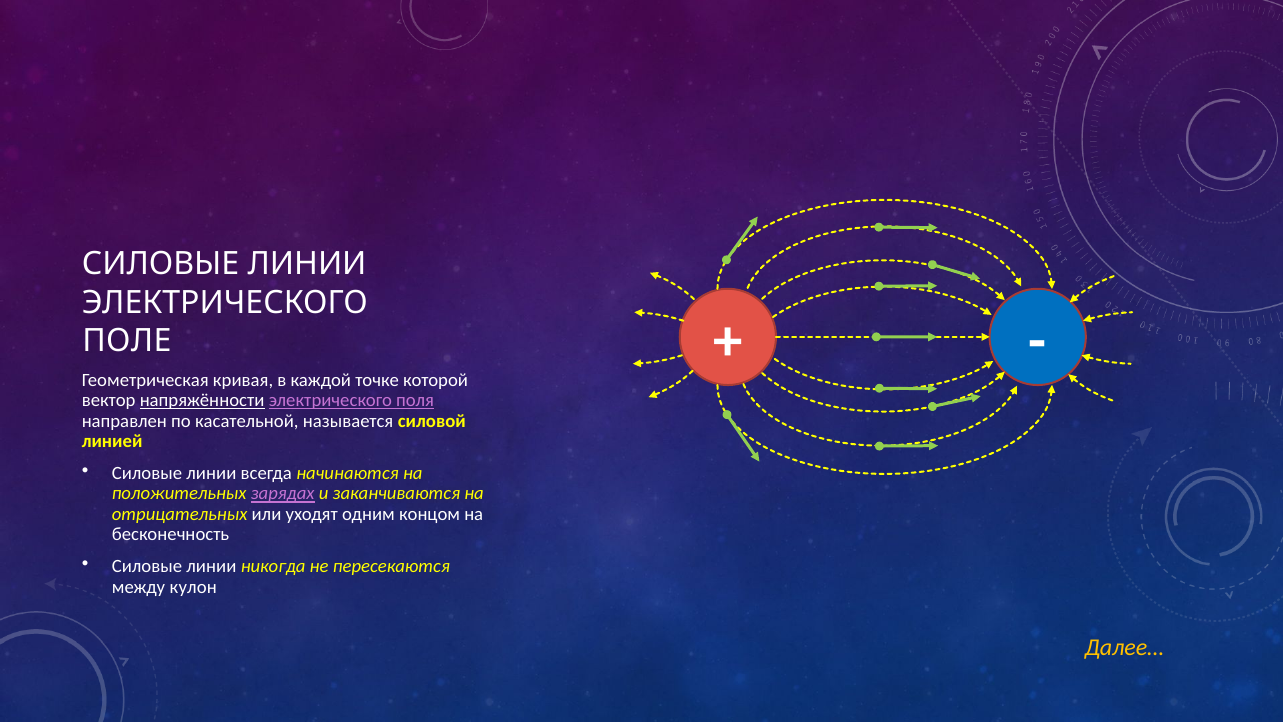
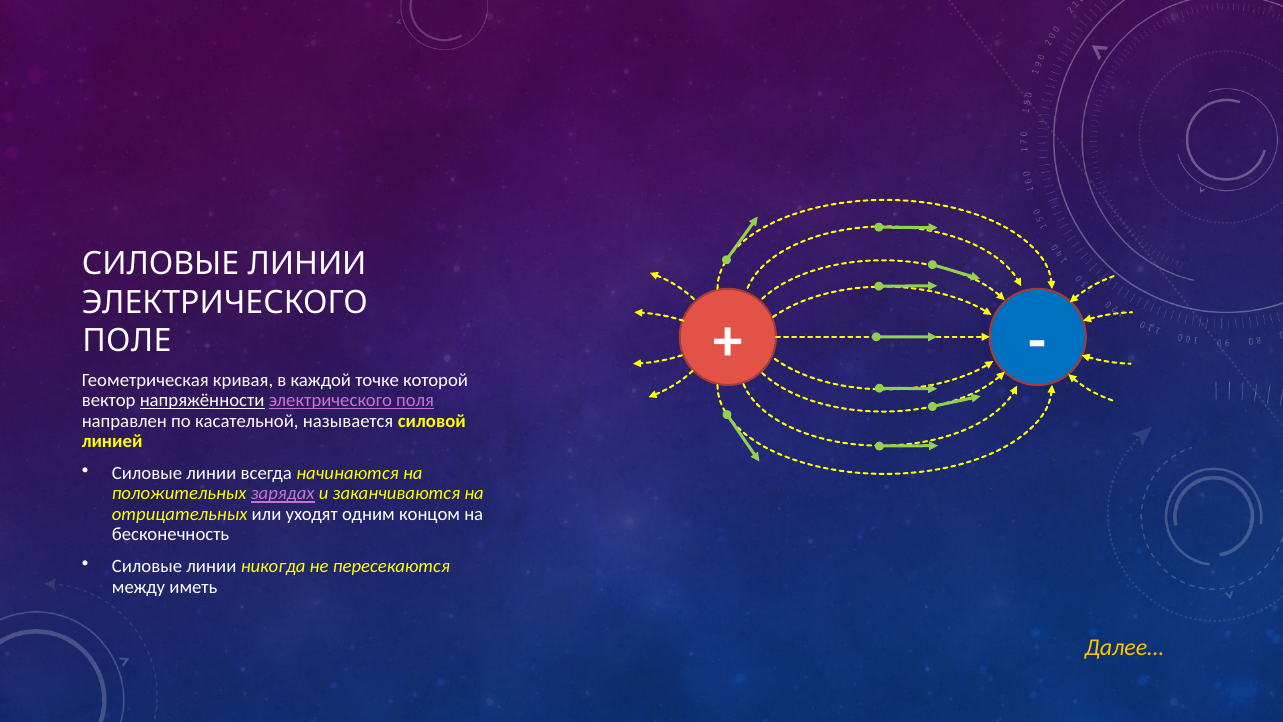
кулон: кулон -> иметь
